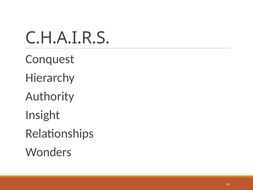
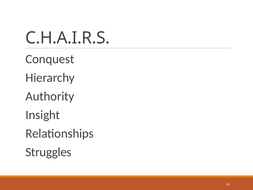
Wonders: Wonders -> Struggles
